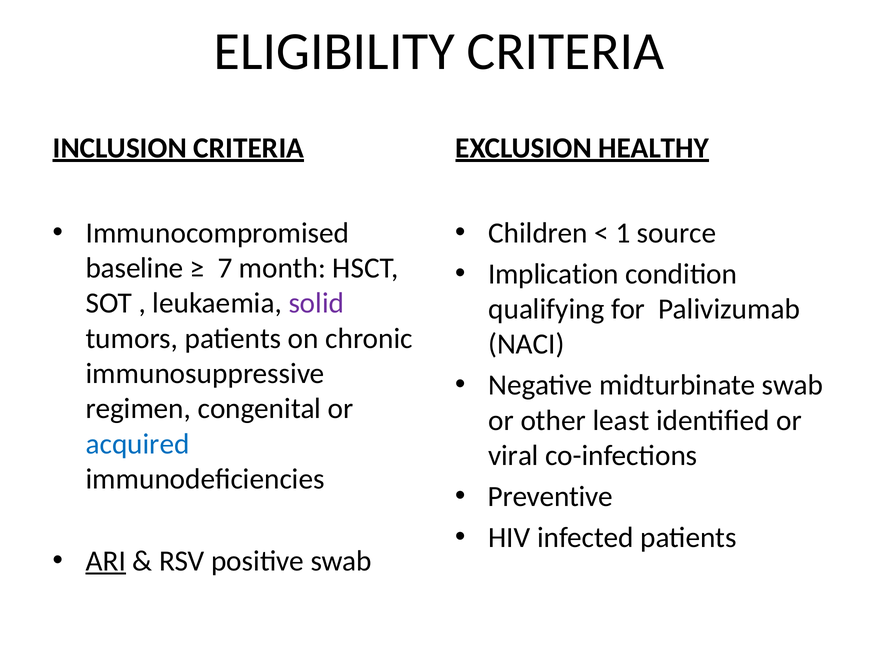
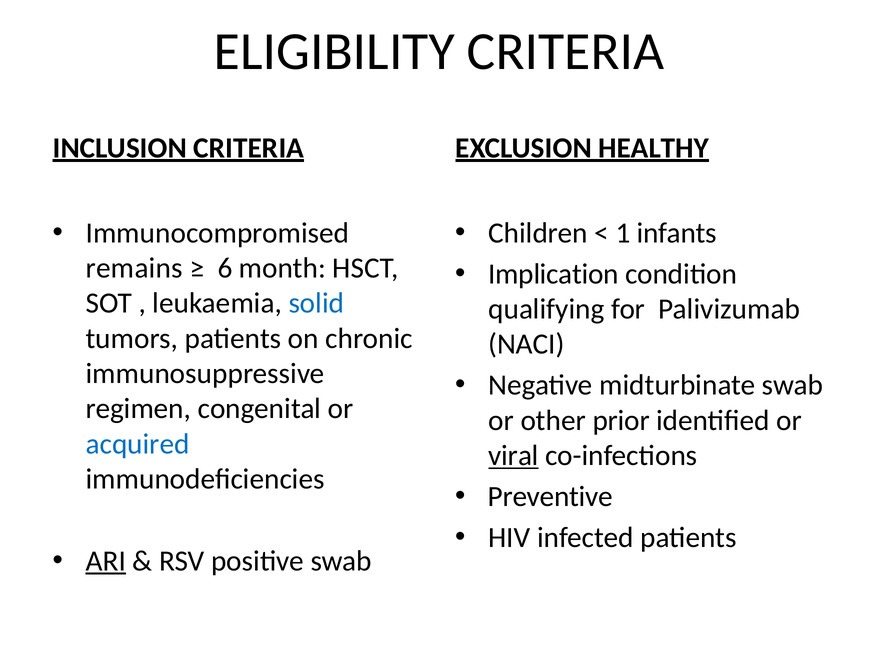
source: source -> infants
baseline: baseline -> remains
7: 7 -> 6
solid colour: purple -> blue
least: least -> prior
viral underline: none -> present
